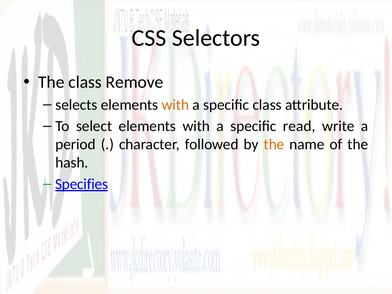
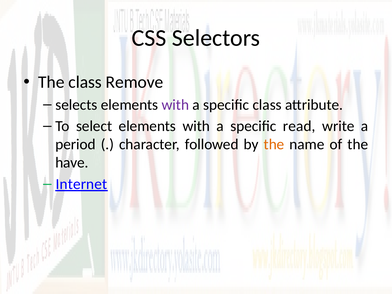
with at (175, 105) colour: orange -> purple
hash: hash -> have
Specifies: Specifies -> Internet
